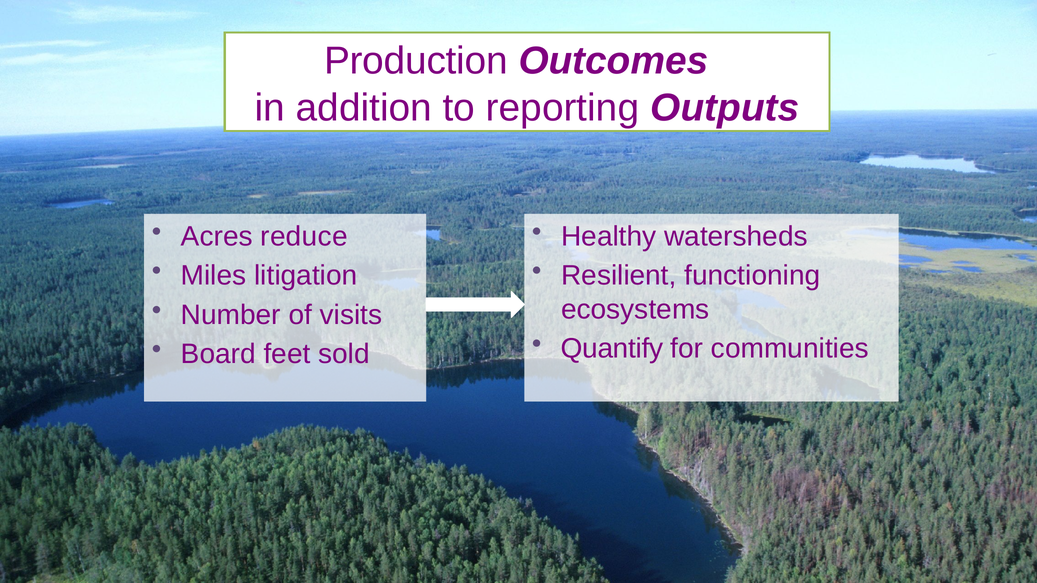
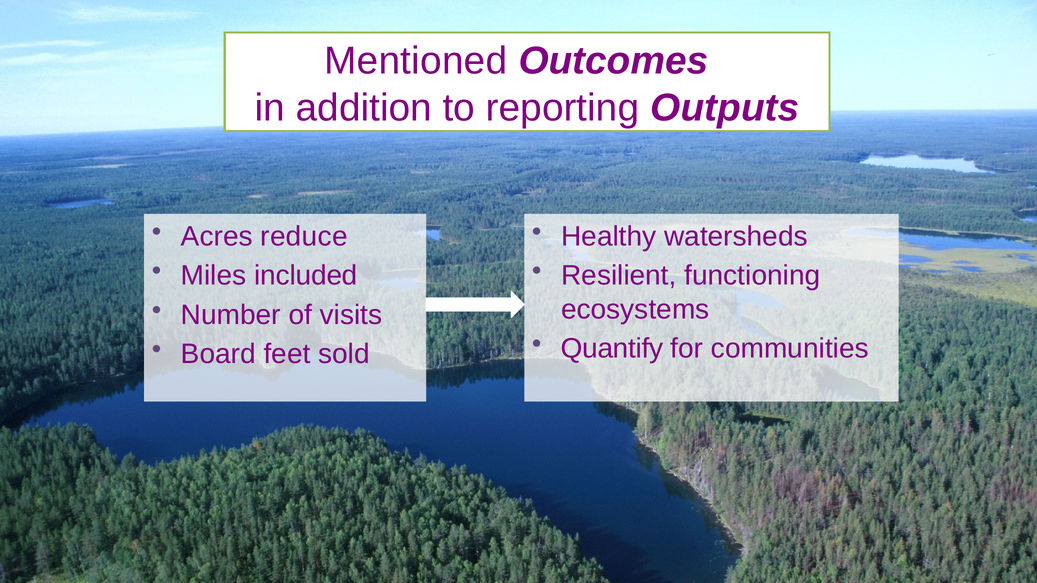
Production: Production -> Mentioned
litigation: litigation -> included
